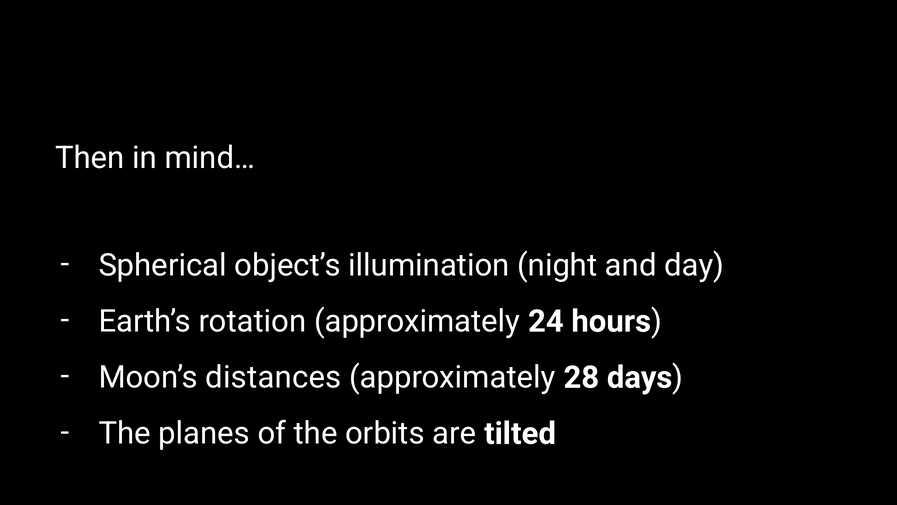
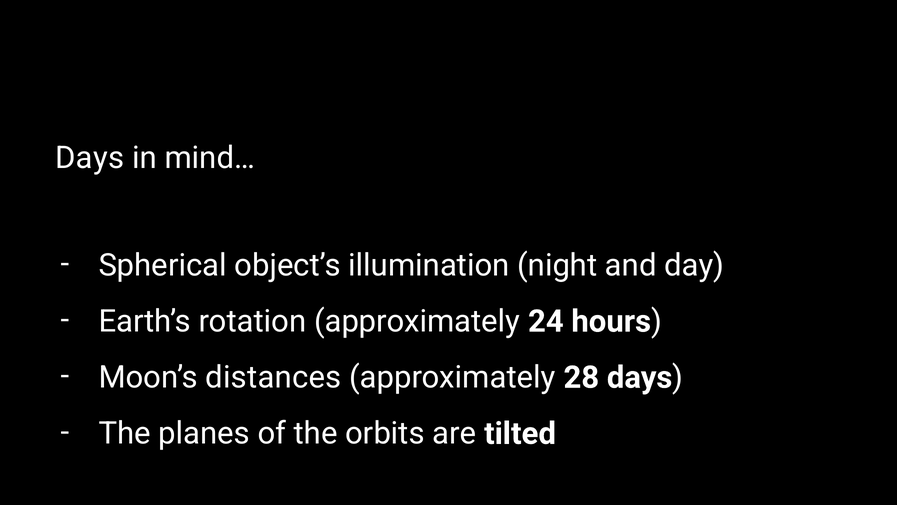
Then at (90, 158): Then -> Days
